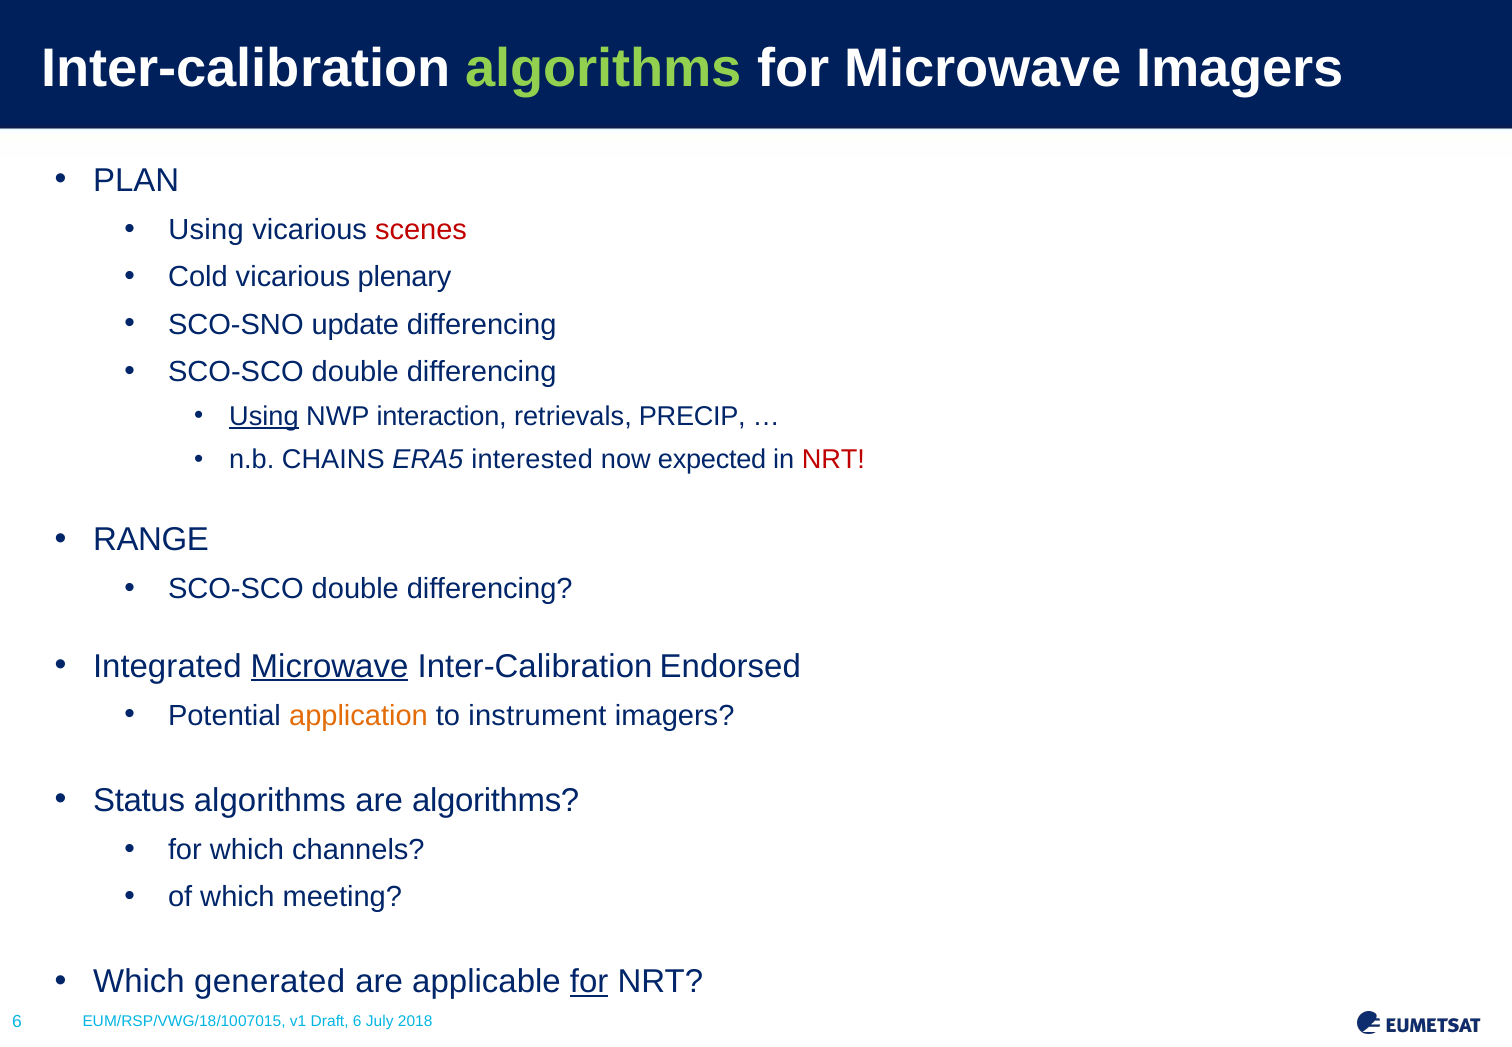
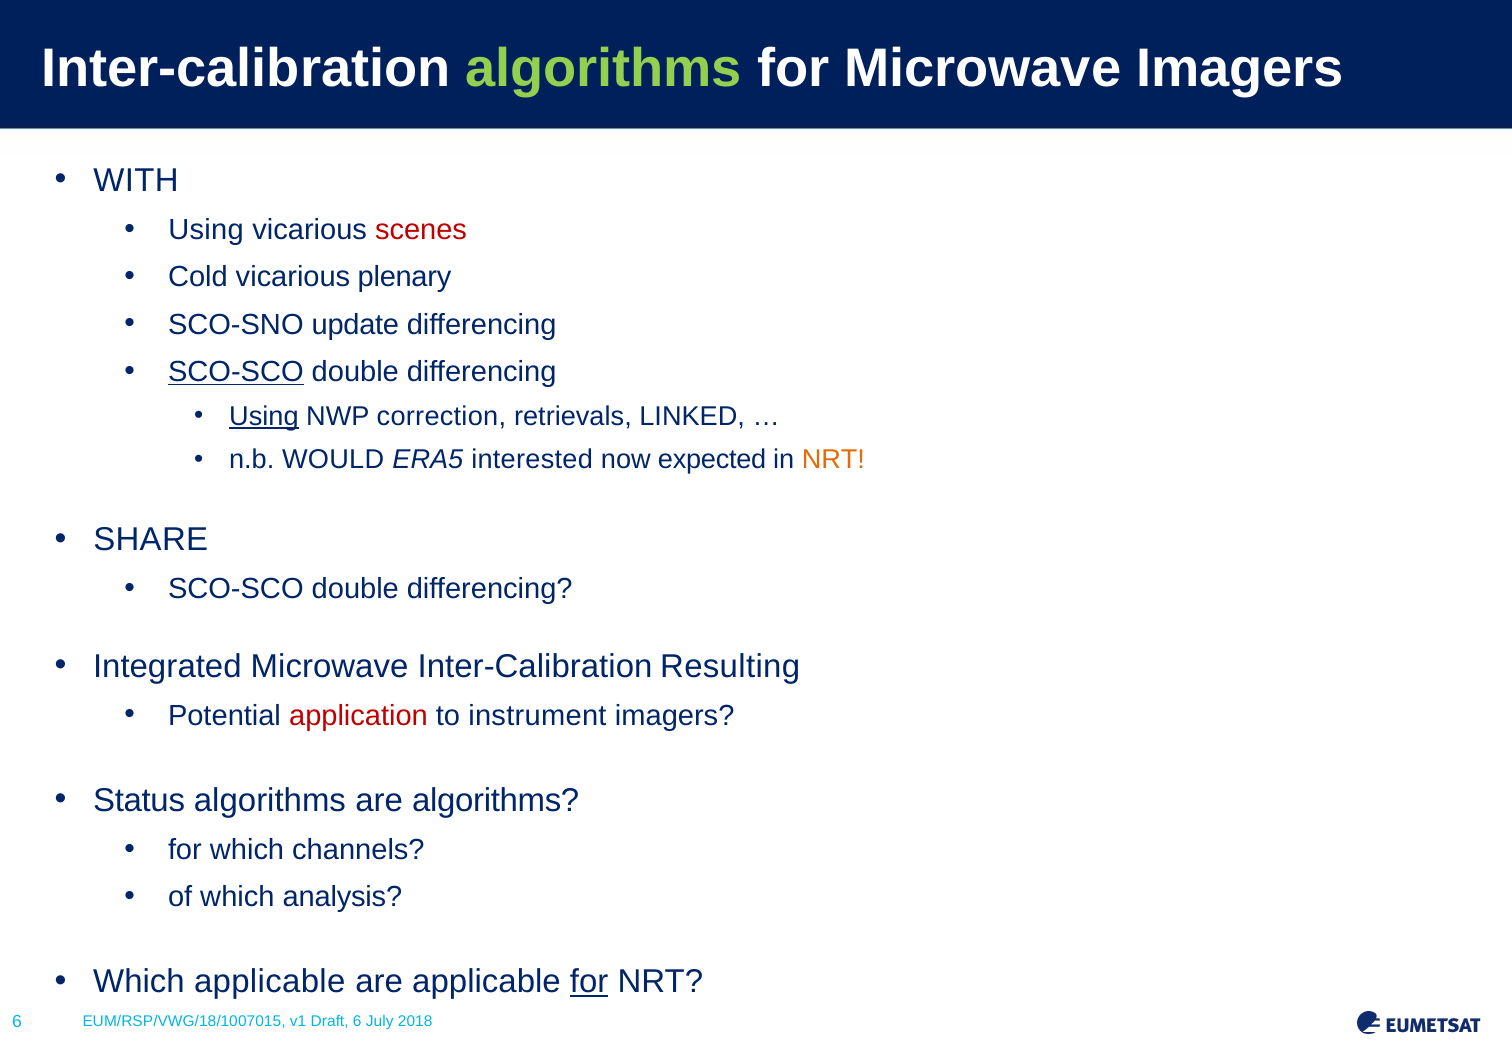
PLAN: PLAN -> WITH
SCO-SCO at (236, 372) underline: none -> present
interaction: interaction -> correction
PRECIP: PRECIP -> LINKED
CHAINS: CHAINS -> WOULD
NRT at (833, 460) colour: red -> orange
RANGE: RANGE -> SHARE
Microwave at (330, 666) underline: present -> none
Endorsed: Endorsed -> Resulting
application colour: orange -> red
meeting: meeting -> analysis
Which generated: generated -> applicable
